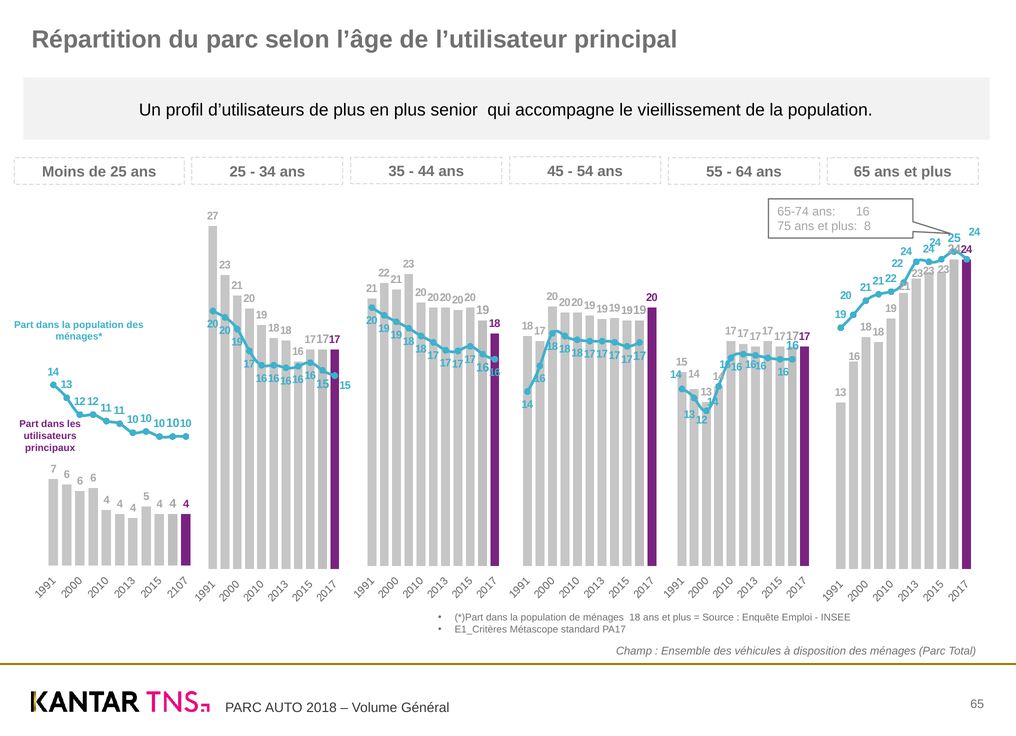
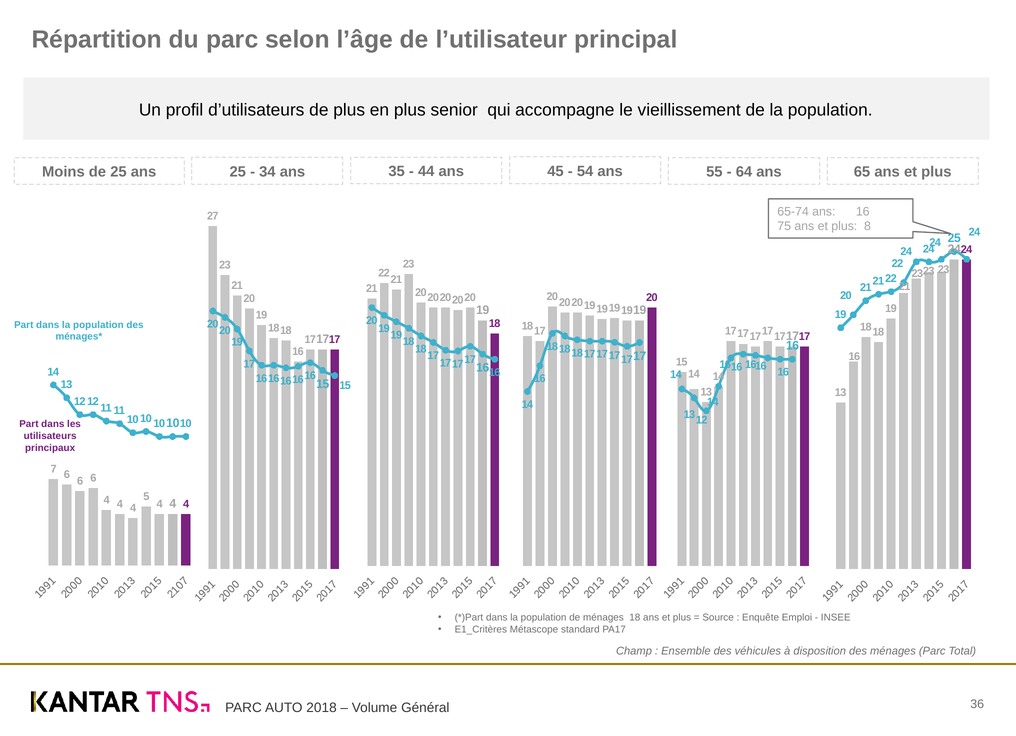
65 at (977, 704): 65 -> 36
